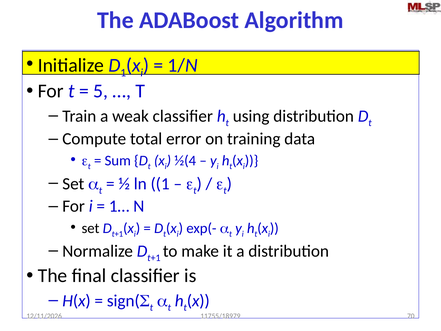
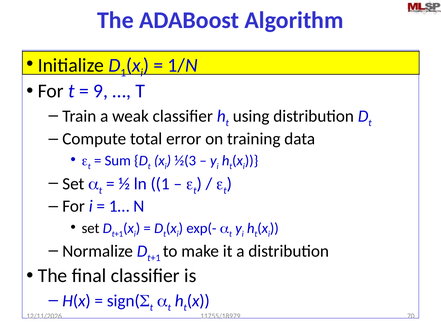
5: 5 -> 9
½(4: ½(4 -> ½(3
